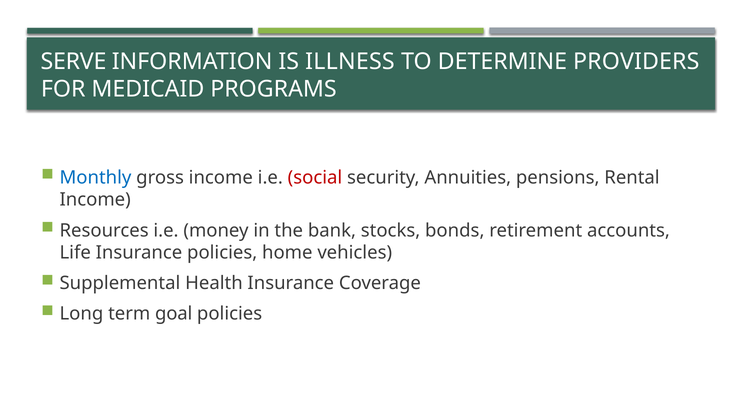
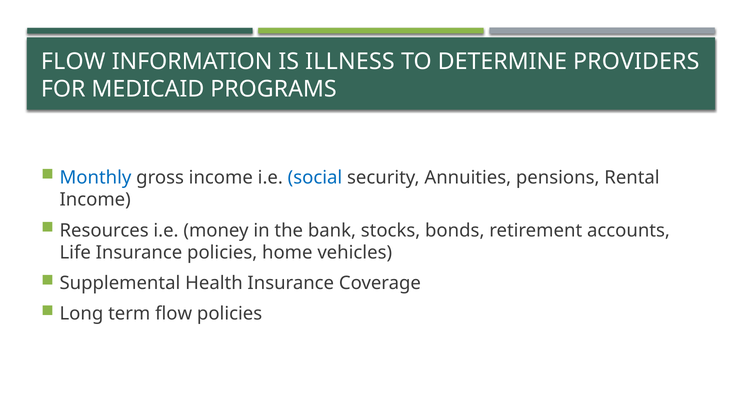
SERVE at (73, 61): SERVE -> FLOW
social colour: red -> blue
term goal: goal -> flow
